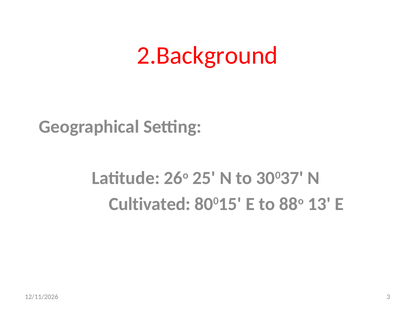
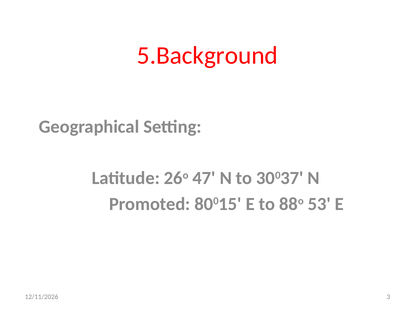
2.Background: 2.Background -> 5.Background
25: 25 -> 47
Cultivated: Cultivated -> Promoted
13: 13 -> 53
